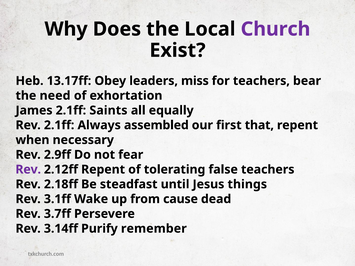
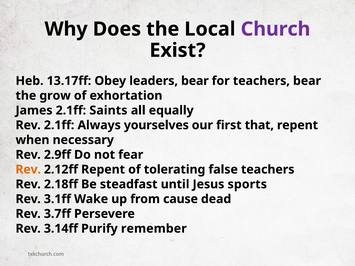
leaders miss: miss -> bear
need: need -> grow
assembled: assembled -> yourselves
Rev at (28, 170) colour: purple -> orange
things: things -> sports
